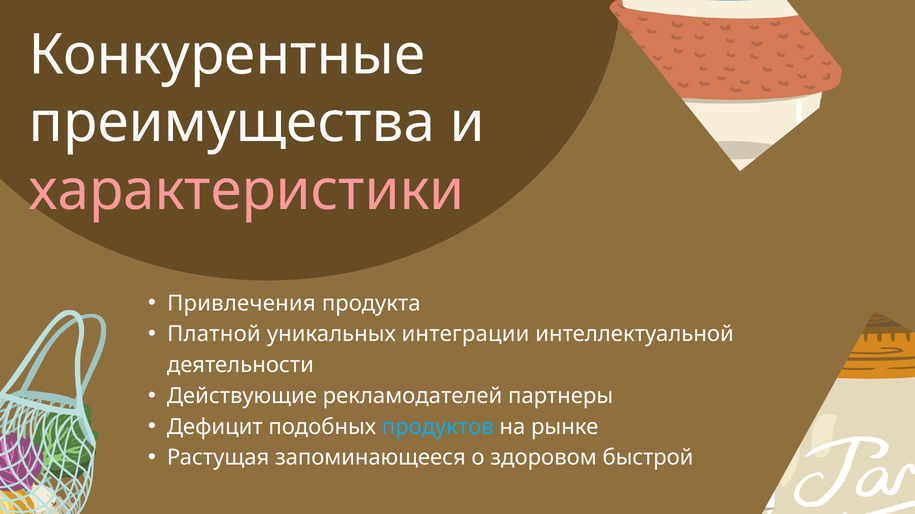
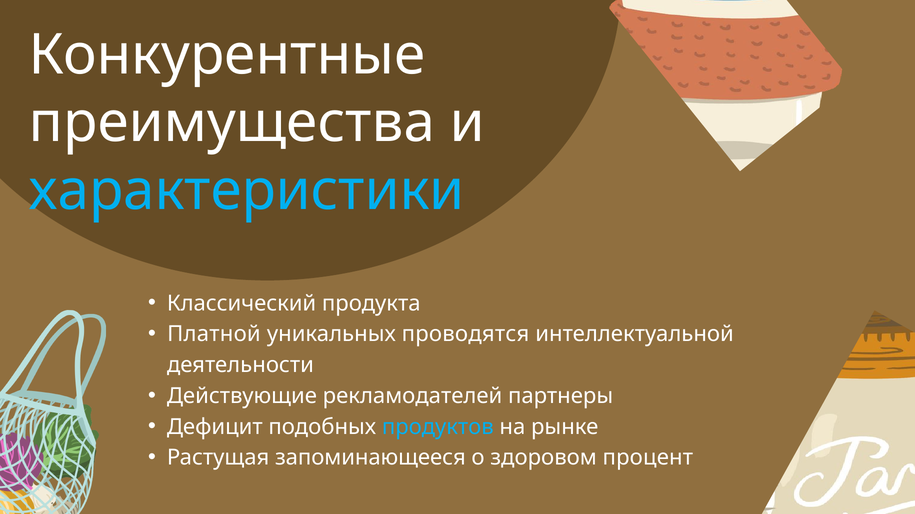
характеристики colour: pink -> light blue
Привлечения: Привлечения -> Классический
интеграции: интеграции -> проводятся
быстрой: быстрой -> процент
